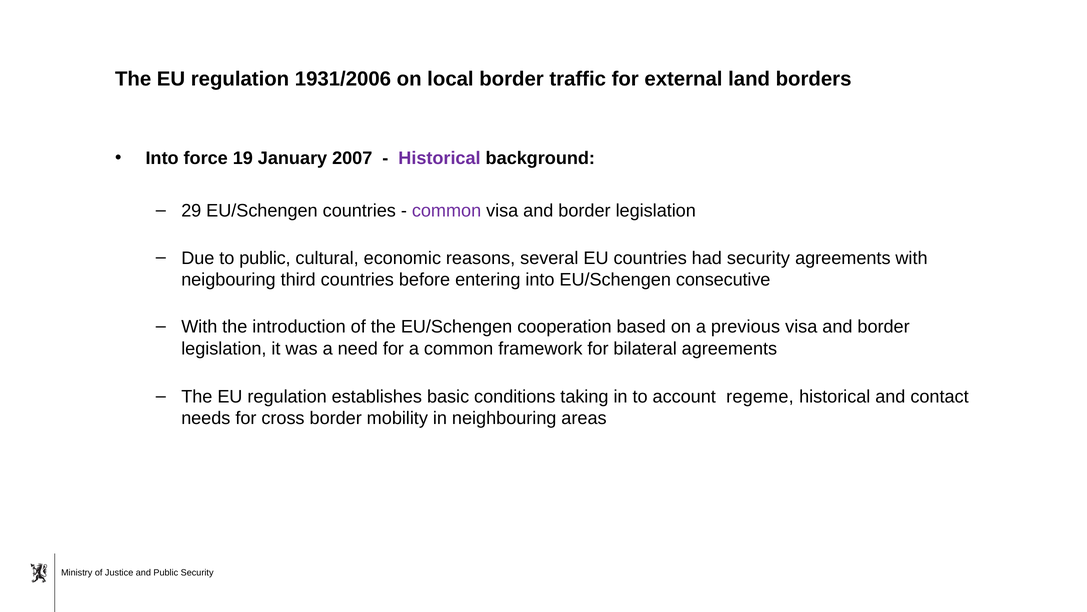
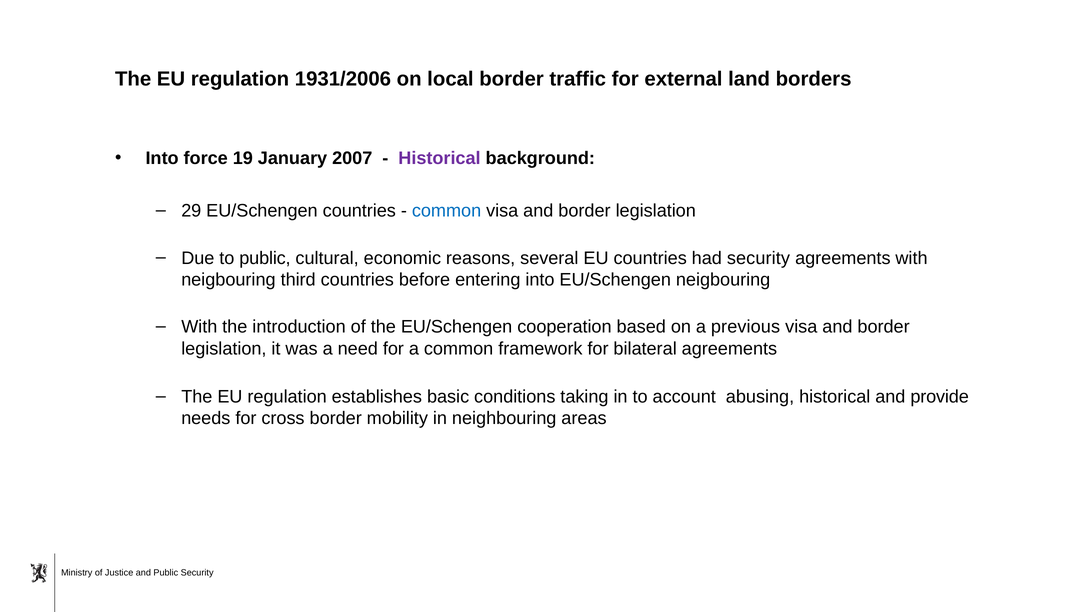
common at (447, 211) colour: purple -> blue
EU/Schengen consecutive: consecutive -> neigbouring
regeme: regeme -> abusing
contact: contact -> provide
